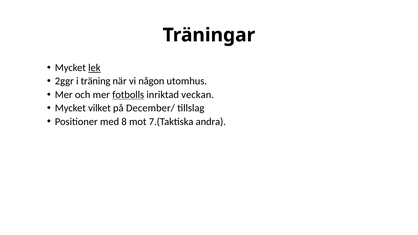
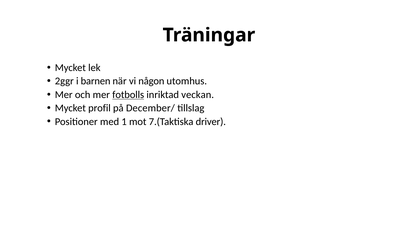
lek underline: present -> none
träning: träning -> barnen
vilket: vilket -> profil
8: 8 -> 1
andra: andra -> driver
